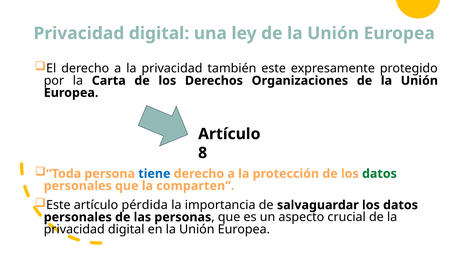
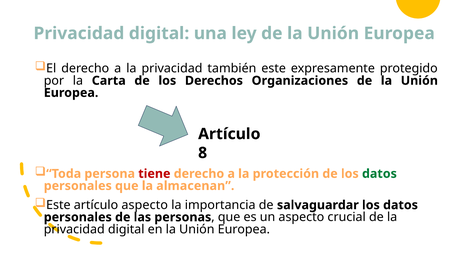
tiene colour: blue -> red
comparten: comparten -> almacenan
artículo pérdida: pérdida -> aspecto
